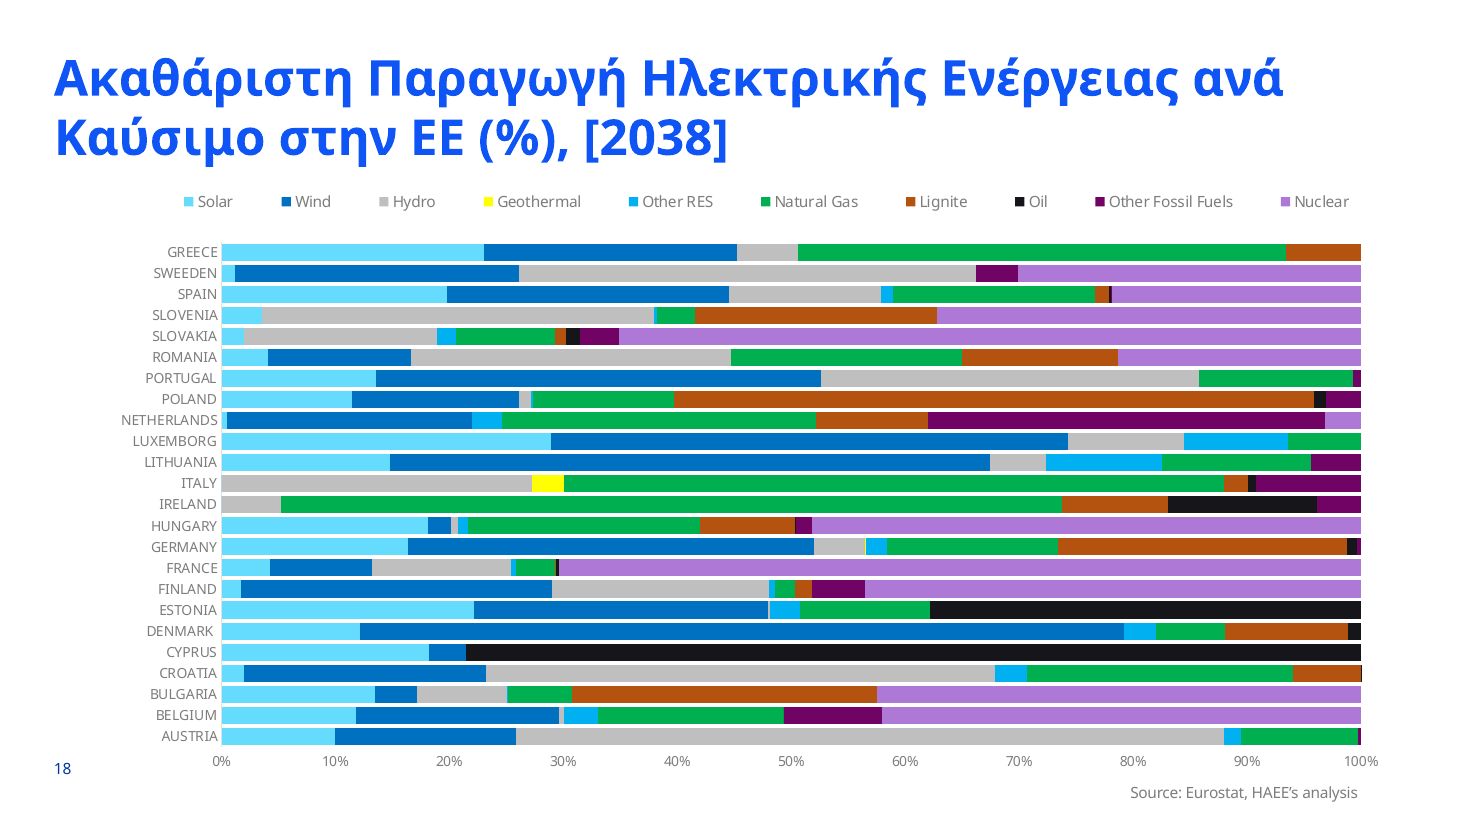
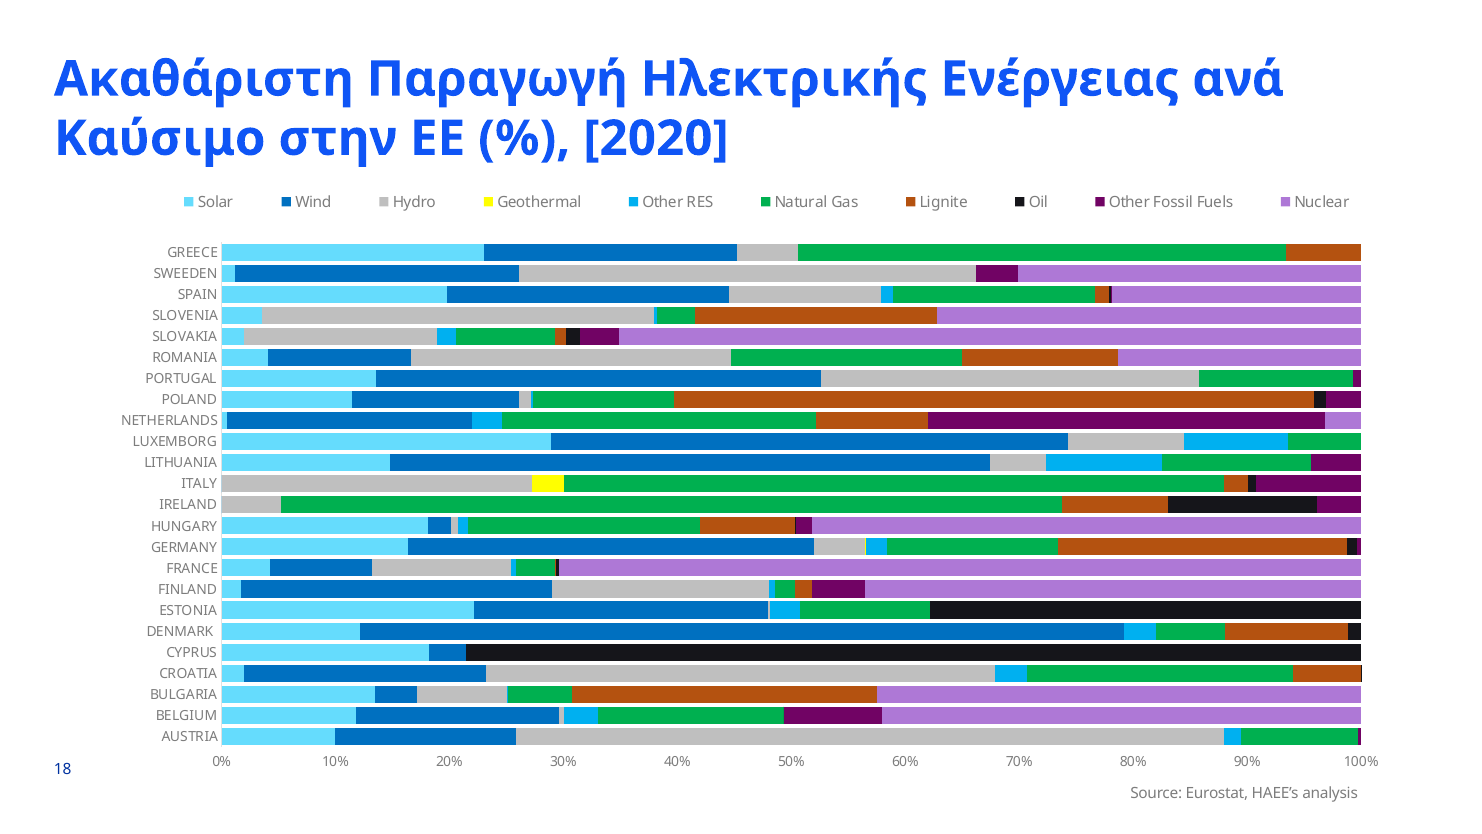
2038: 2038 -> 2020
